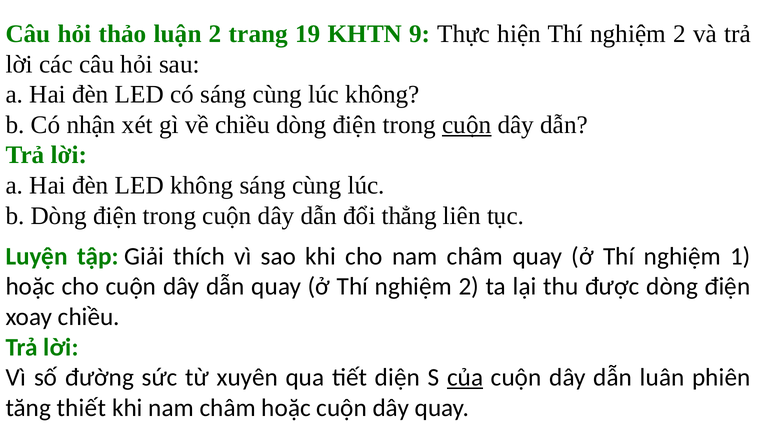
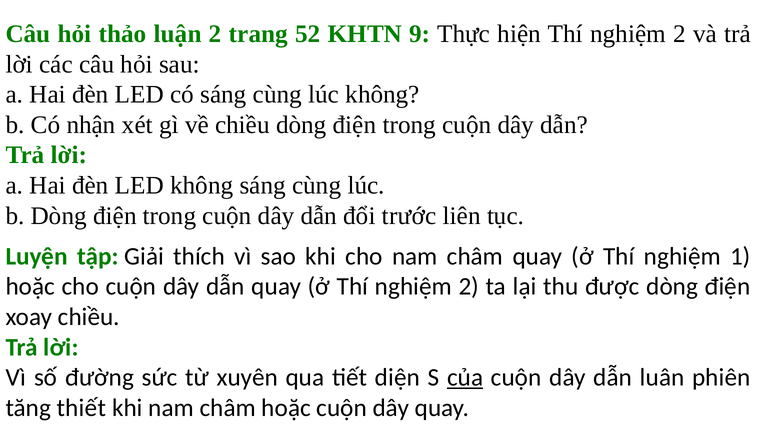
19: 19 -> 52
cuộn at (467, 125) underline: present -> none
thẳng: thẳng -> trước
